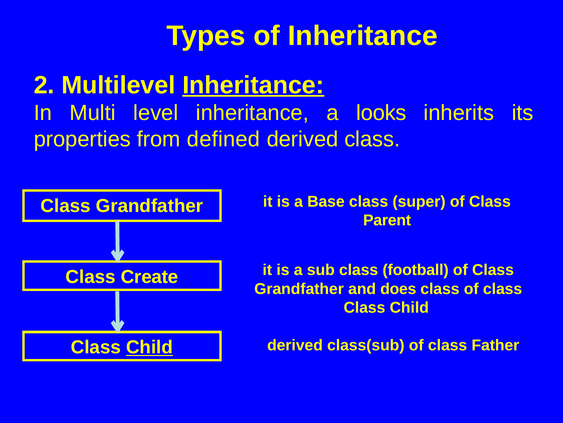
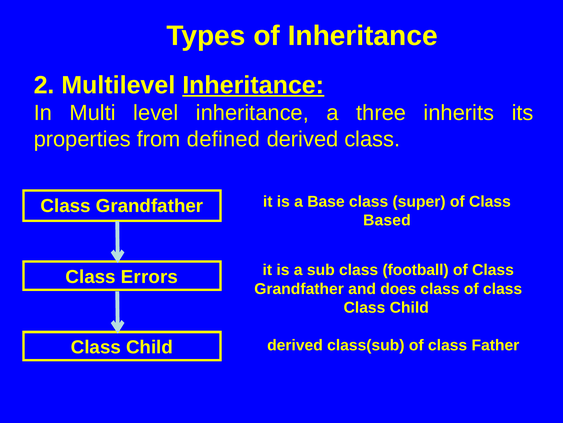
looks: looks -> three
Parent: Parent -> Based
Create: Create -> Errors
Child at (149, 347) underline: present -> none
